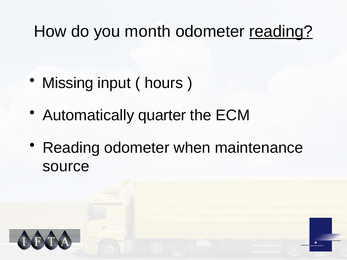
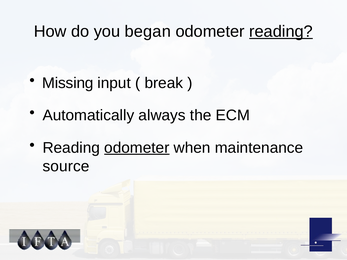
month: month -> began
hours: hours -> break
quarter: quarter -> always
odometer at (137, 148) underline: none -> present
